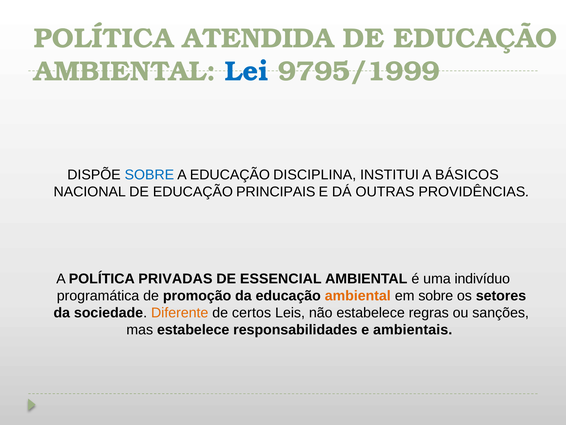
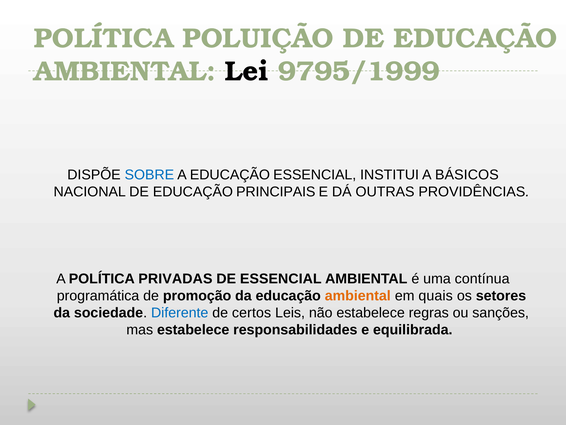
ATENDIDA: ATENDIDA -> POLUIÇÃO
Lei colour: blue -> black
EDUCAÇÃO DISCIPLINA: DISCIPLINA -> ESSENCIAL
indivíduo: indivíduo -> contínua
em sobre: sobre -> quais
Diferente colour: orange -> blue
ambientais: ambientais -> equilibrada
